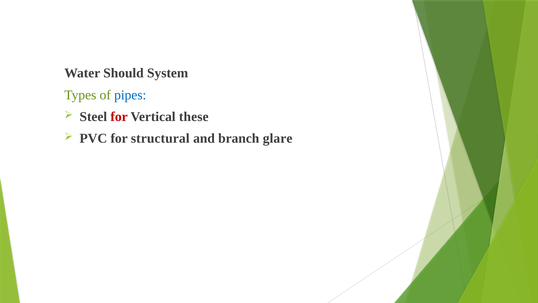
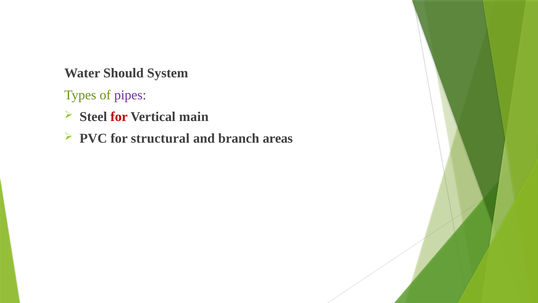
pipes colour: blue -> purple
these: these -> main
glare: glare -> areas
